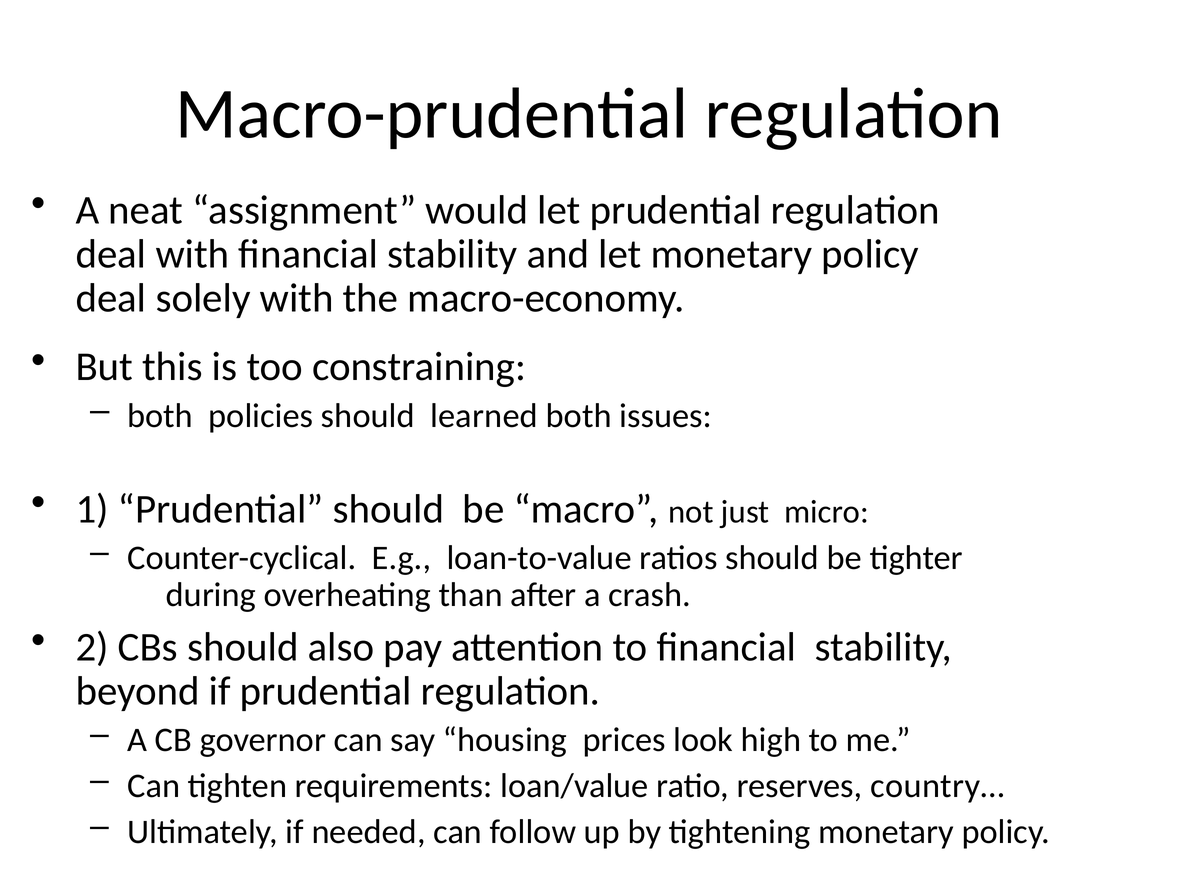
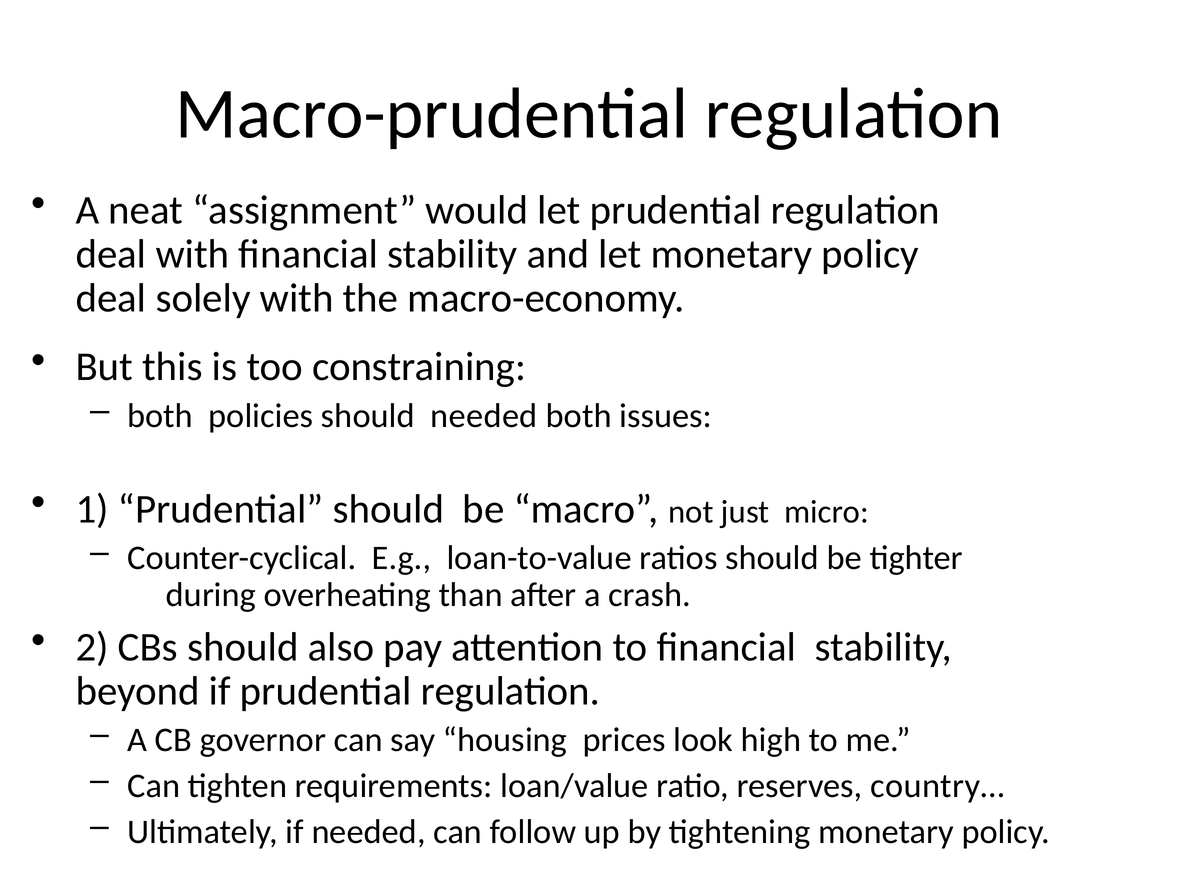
should learned: learned -> needed
